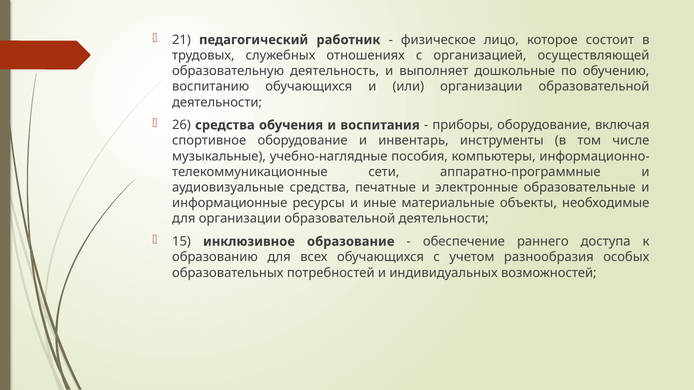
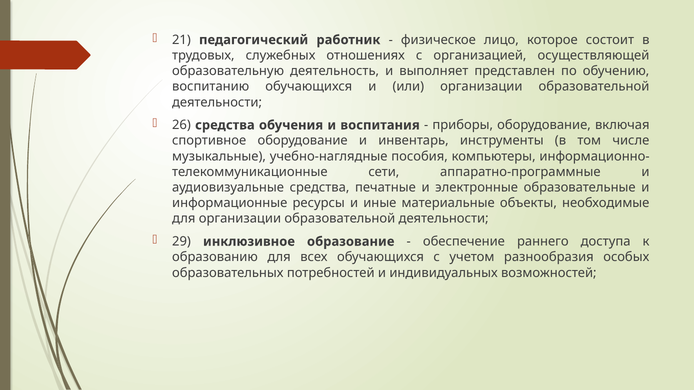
дошкольные: дошкольные -> представлен
15: 15 -> 29
